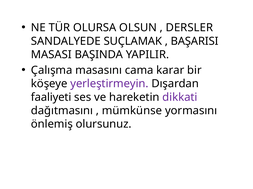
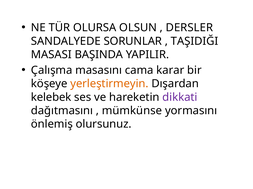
SUÇLAMAK: SUÇLAMAK -> SORUNLAR
BAŞARISI: BAŞARISI -> TAŞIDIĞI
yerleştirmeyin colour: purple -> orange
faaliyeti: faaliyeti -> kelebek
